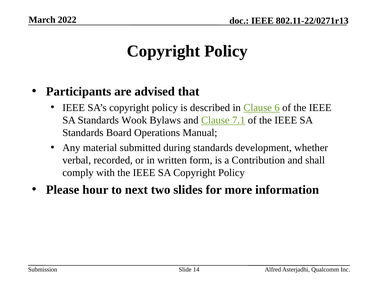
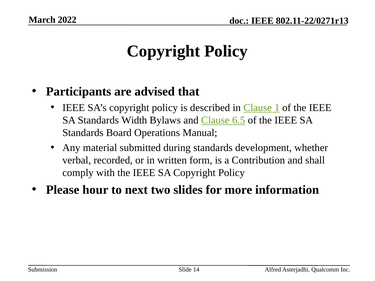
6: 6 -> 1
Wook: Wook -> Width
7.1: 7.1 -> 6.5
